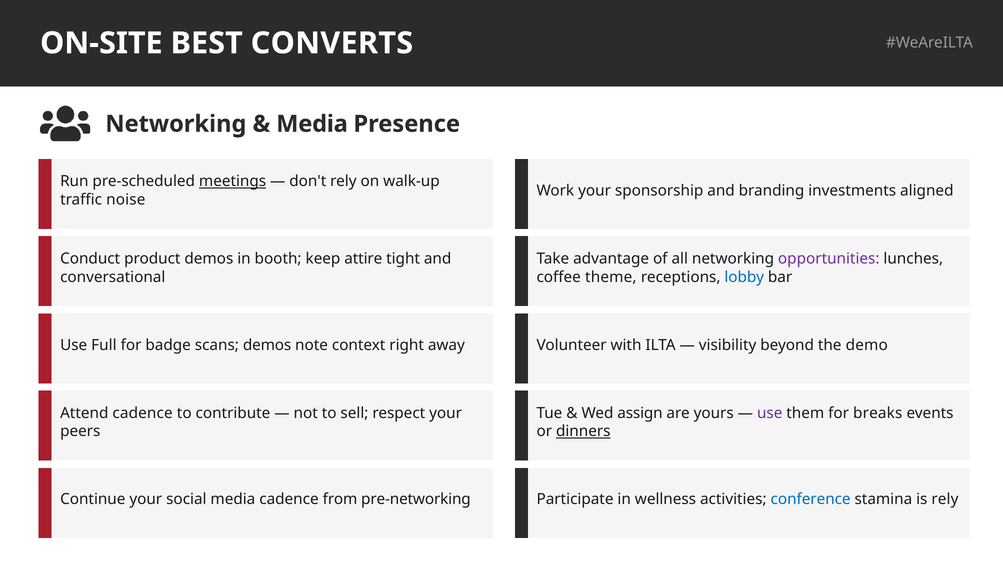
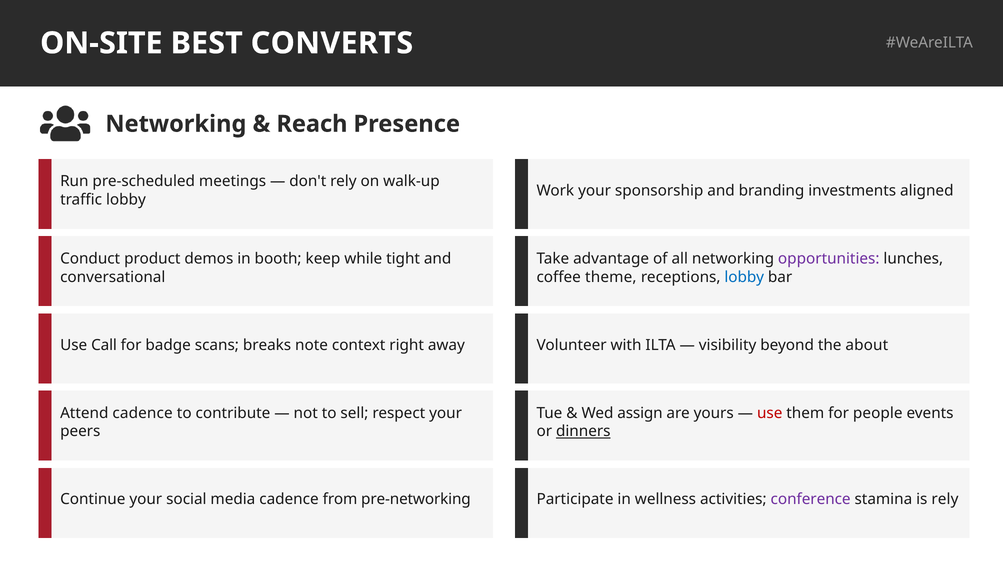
Media at (312, 124): Media -> Reach
meetings underline: present -> none
traffic noise: noise -> lobby
attire: attire -> while
Full: Full -> Call
scans demos: demos -> breaks
demo: demo -> about
use at (770, 413) colour: purple -> red
breaks: breaks -> people
conference colour: blue -> purple
